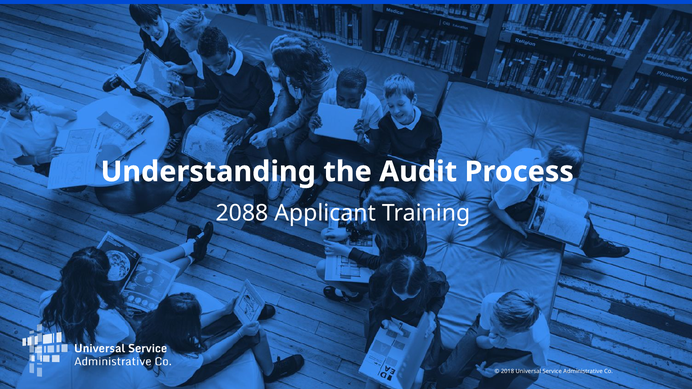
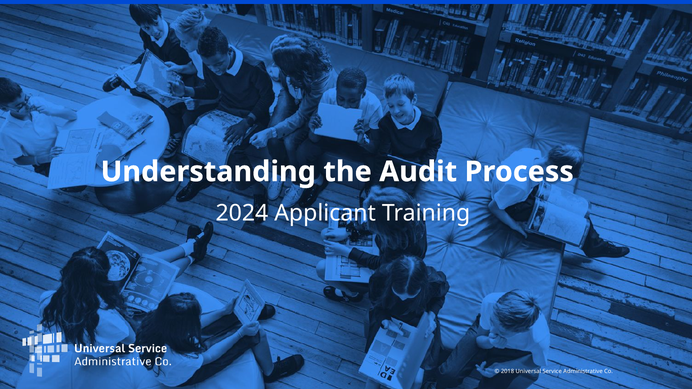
2088: 2088 -> 2024
